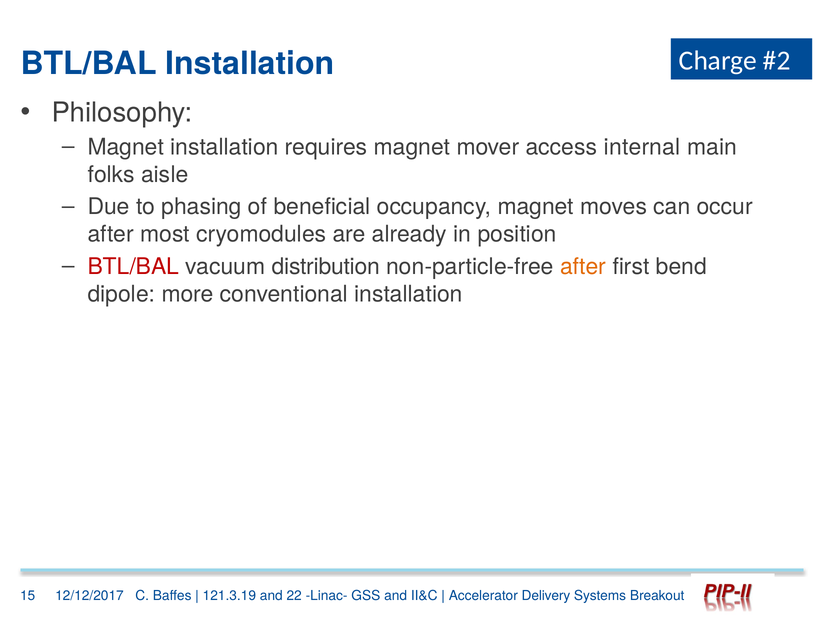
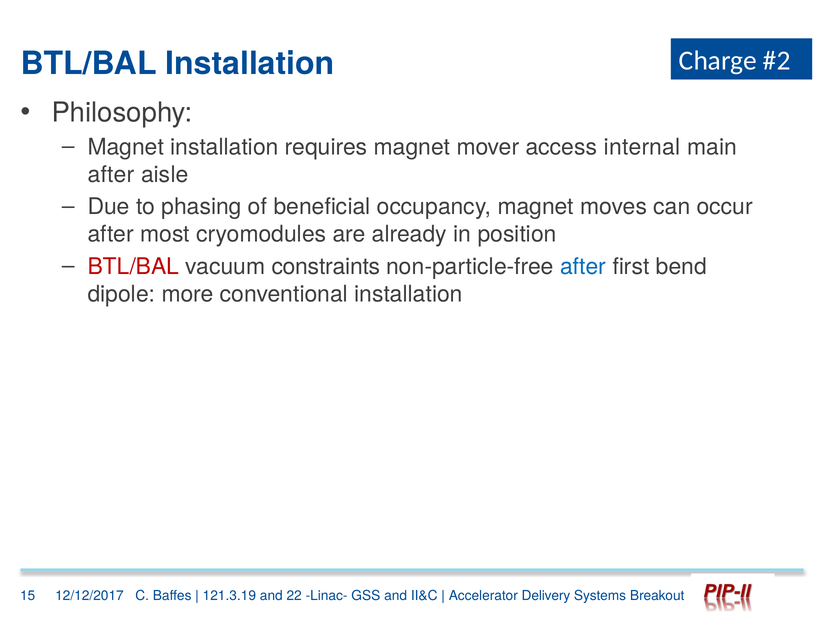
folks at (111, 175): folks -> after
distribution: distribution -> constraints
after at (583, 266) colour: orange -> blue
